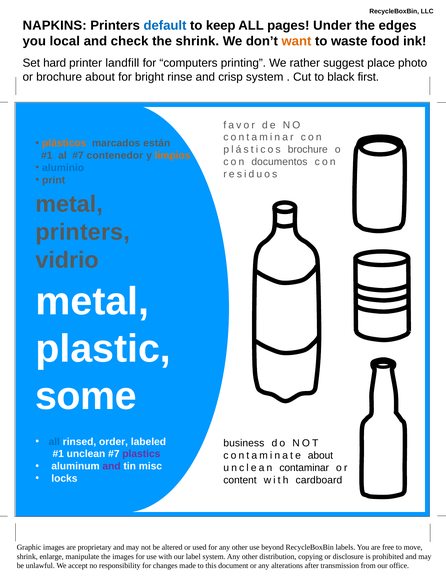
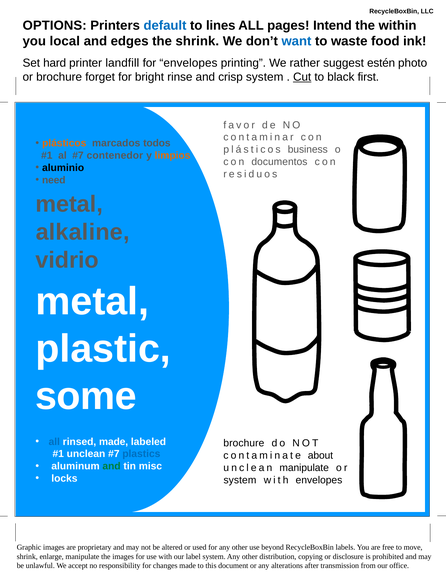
NAPKINS: NAPKINS -> OPTIONS
keep: keep -> lines
Under: Under -> Intend
edges: edges -> within
check: check -> edges
want colour: orange -> blue
for computers: computers -> envelopes
place: place -> estén
brochure about: about -> forget
Cut underline: none -> present
están: están -> todos
plásticos brochure: brochure -> business
aluminio colour: blue -> black
print: print -> need
printers at (83, 232): printers -> alkaline
rinsed order: order -> made
business at (244, 443): business -> brochure
plastics colour: purple -> blue
and at (112, 466) colour: purple -> green
unclean contaminar: contaminar -> manipulate
content at (240, 480): content -> system
with cardboard: cardboard -> envelopes
